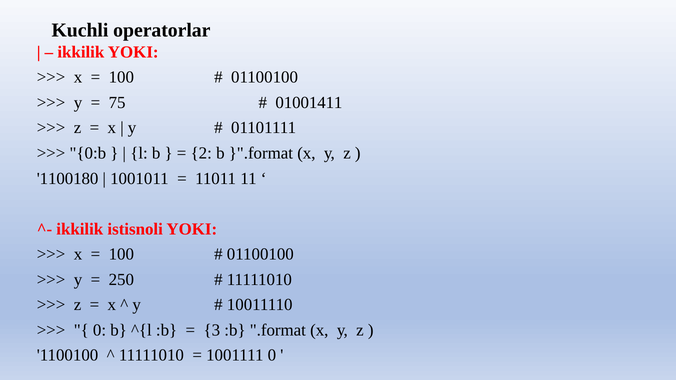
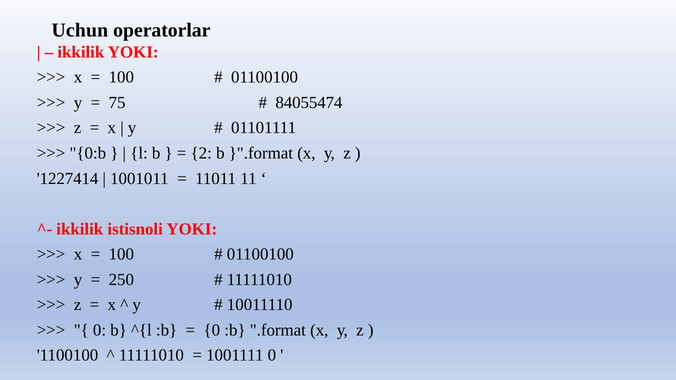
Kuchli: Kuchli -> Uchun
01001411: 01001411 -> 84055474
1100180: 1100180 -> 1227414
3 at (212, 330): 3 -> 0
